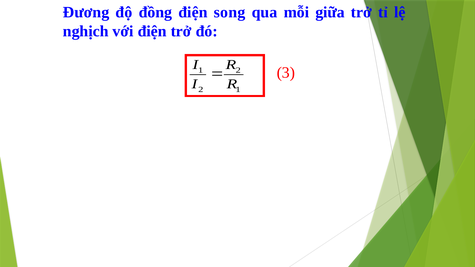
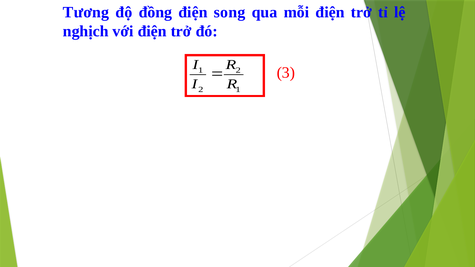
Đương: Đương -> Tương
mỗi giữa: giữa -> điện
